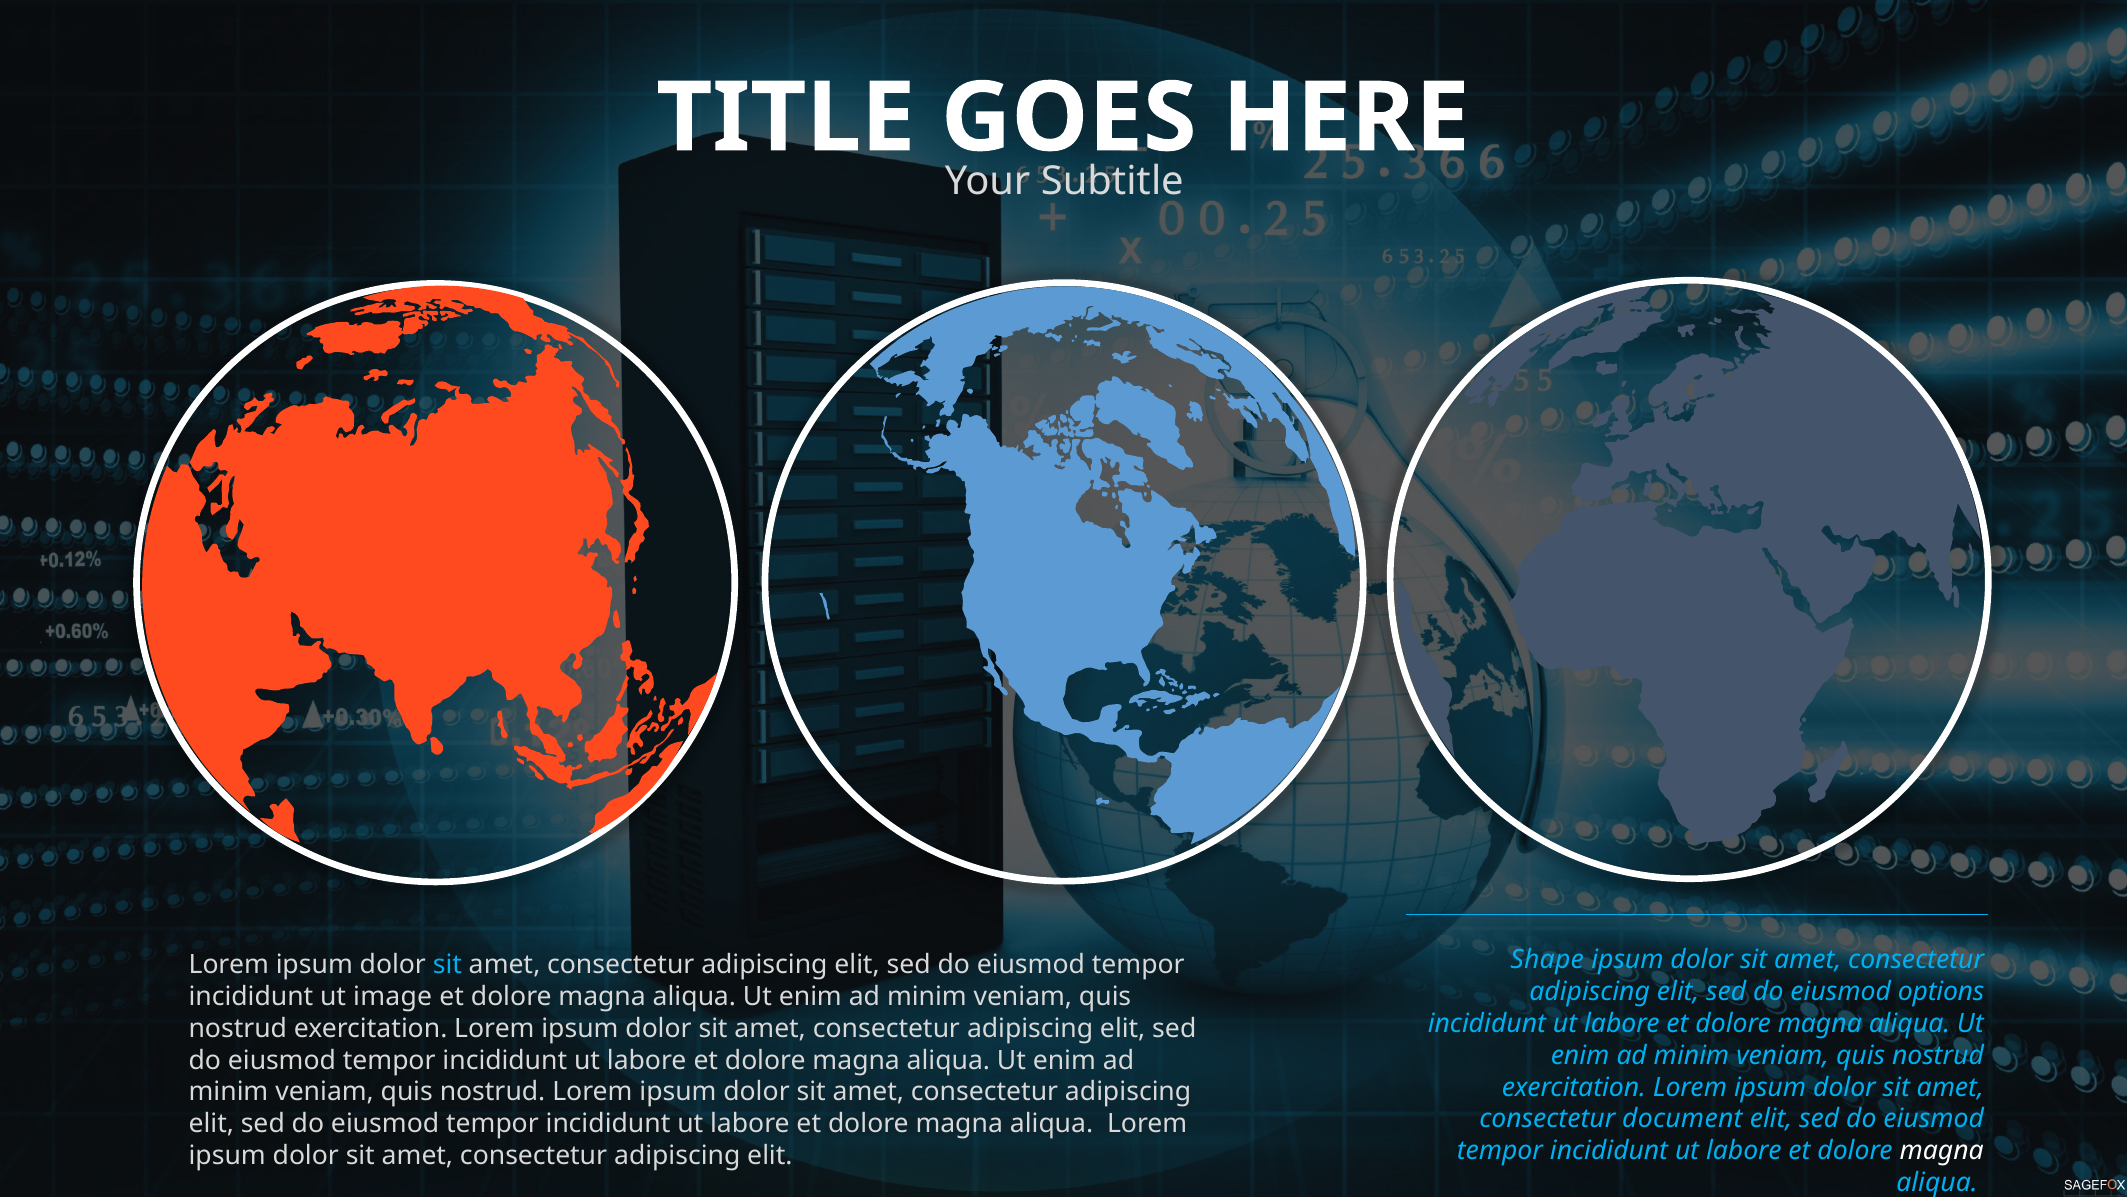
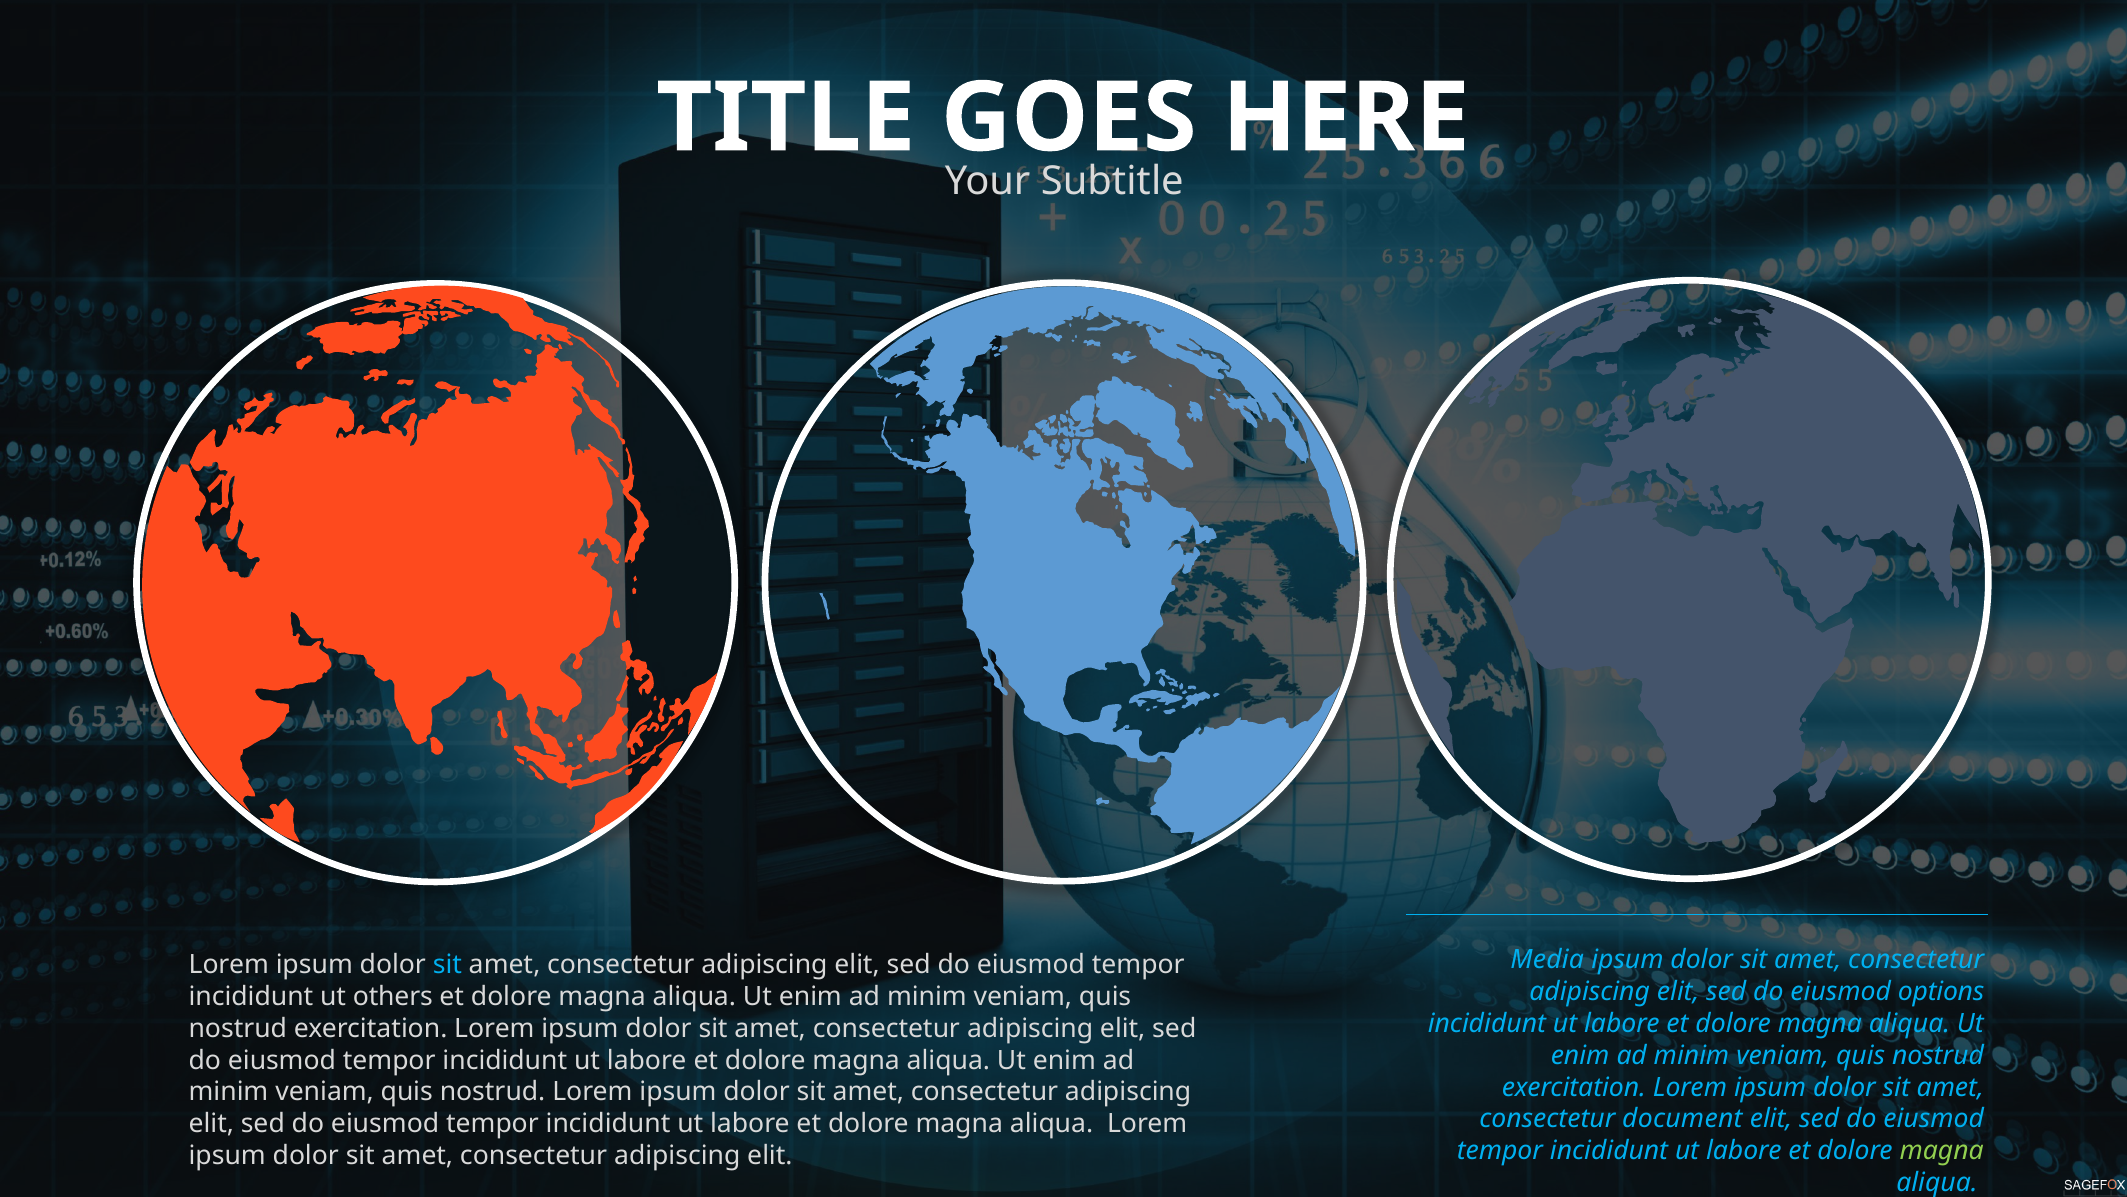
Shape: Shape -> Media
image: image -> others
magna at (1942, 1151) colour: white -> light green
